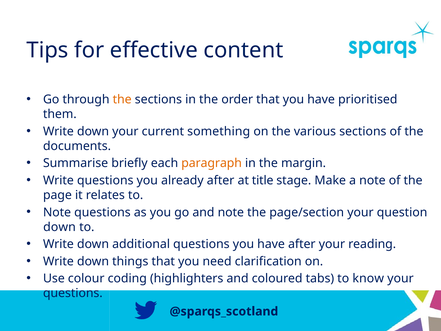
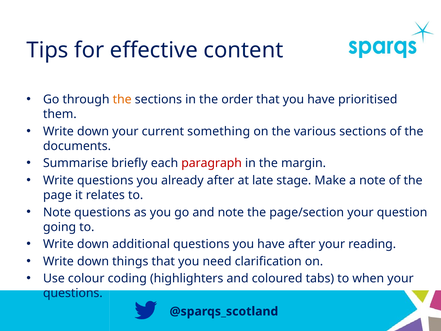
paragraph colour: orange -> red
title: title -> late
down at (59, 227): down -> going
know: know -> when
